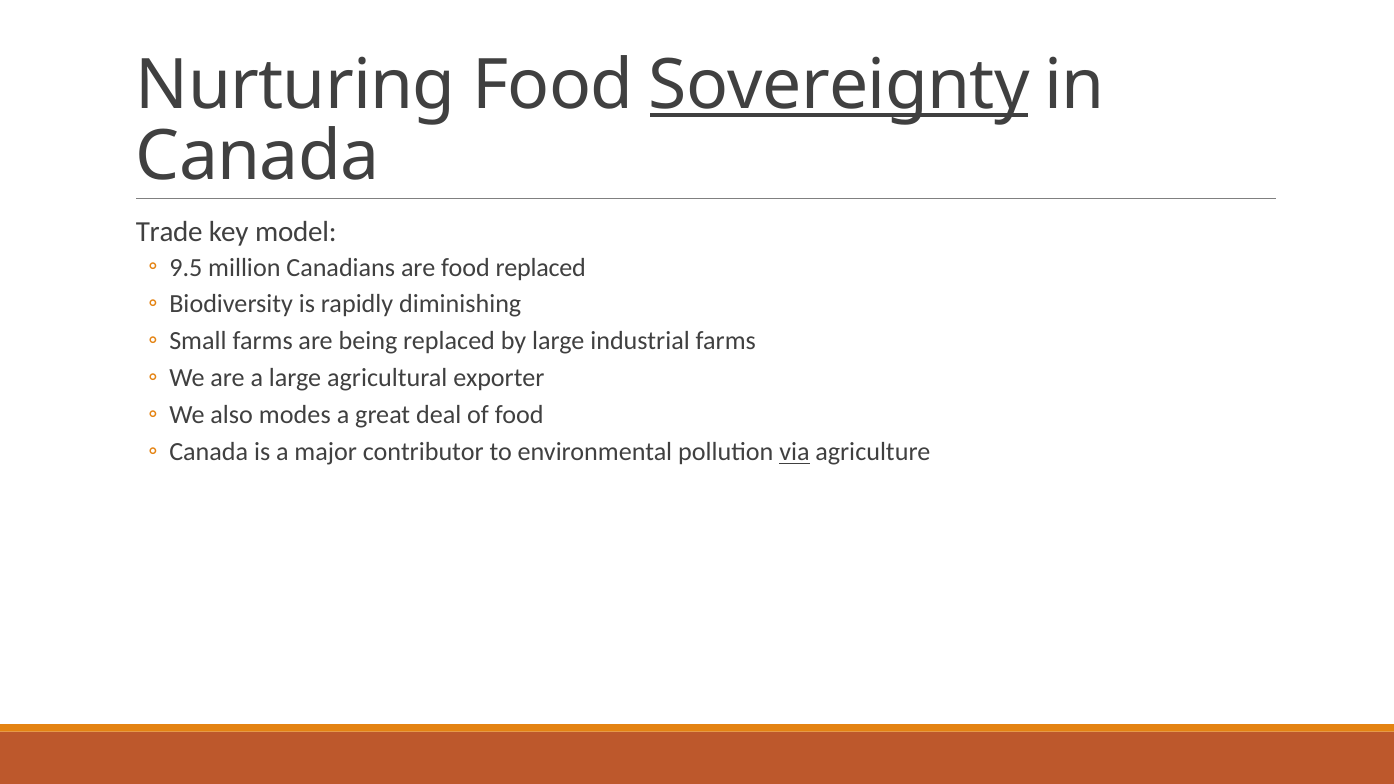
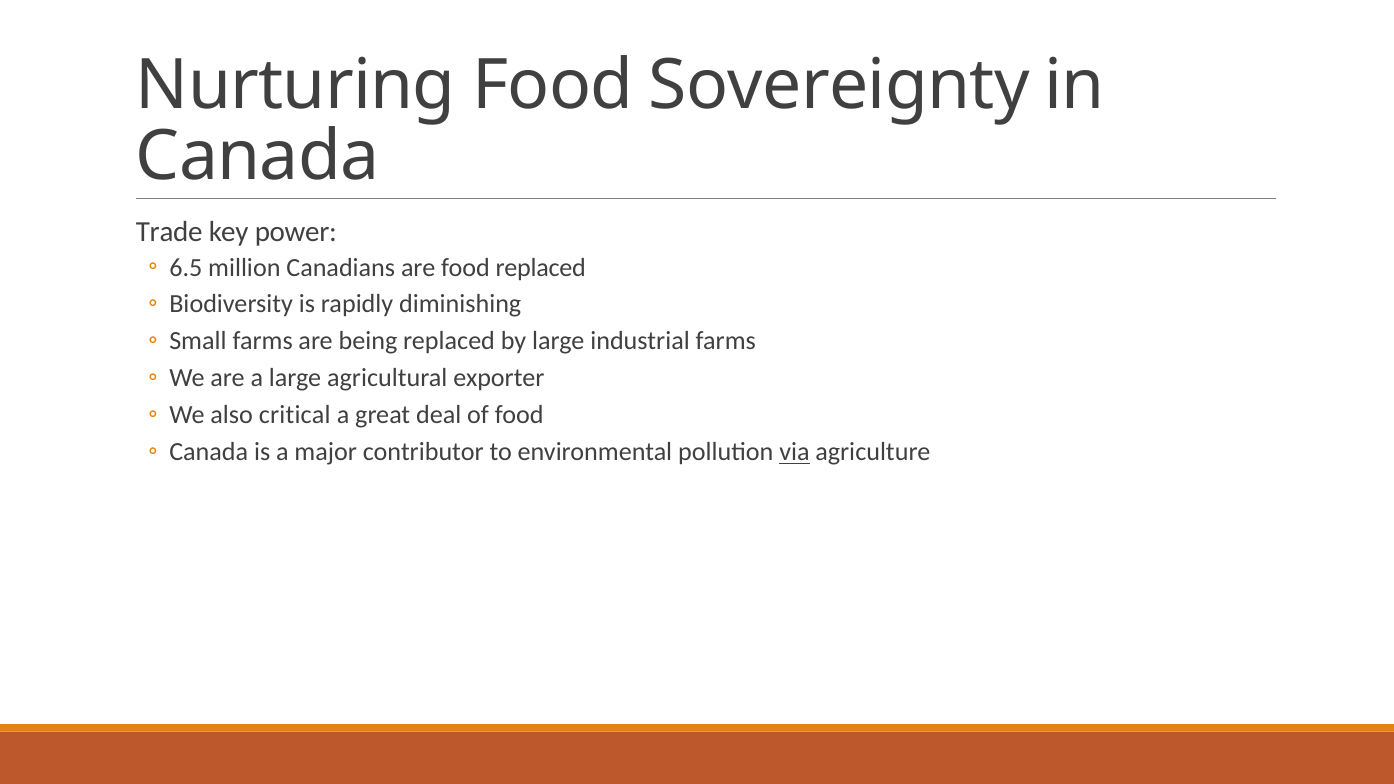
Sovereignty underline: present -> none
model: model -> power
9.5: 9.5 -> 6.5
modes: modes -> critical
